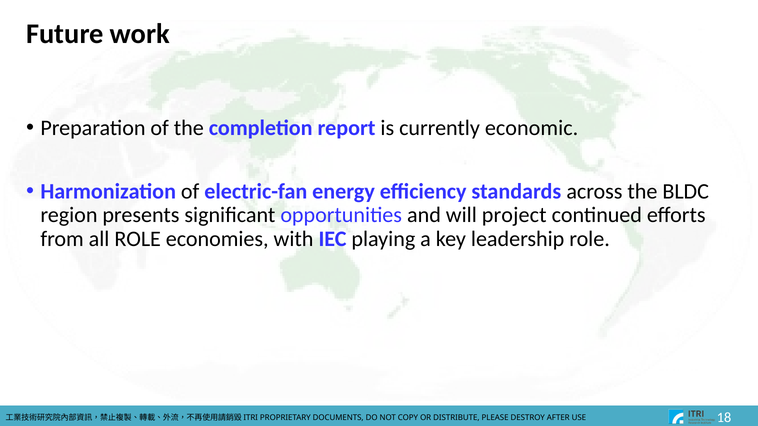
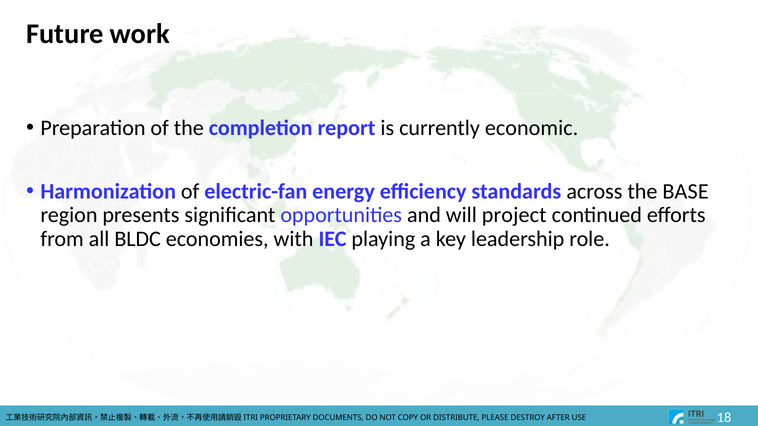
BLDC: BLDC -> BASE
all ROLE: ROLE -> BLDC
